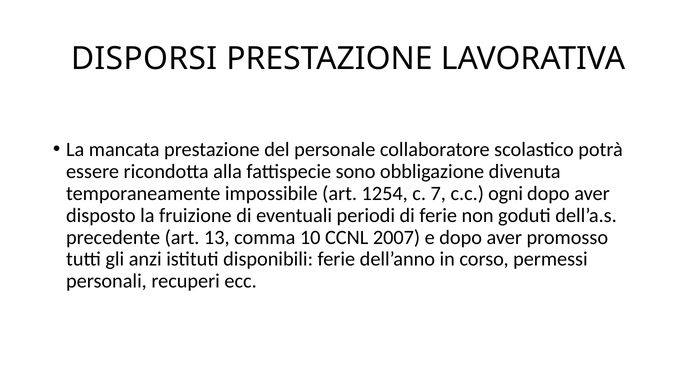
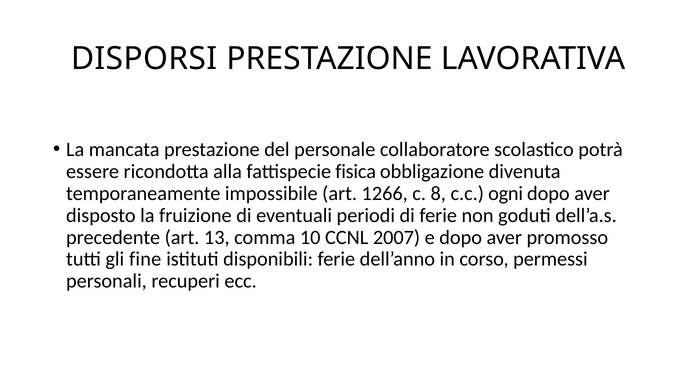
sono: sono -> fisica
1254: 1254 -> 1266
7: 7 -> 8
anzi: anzi -> fine
